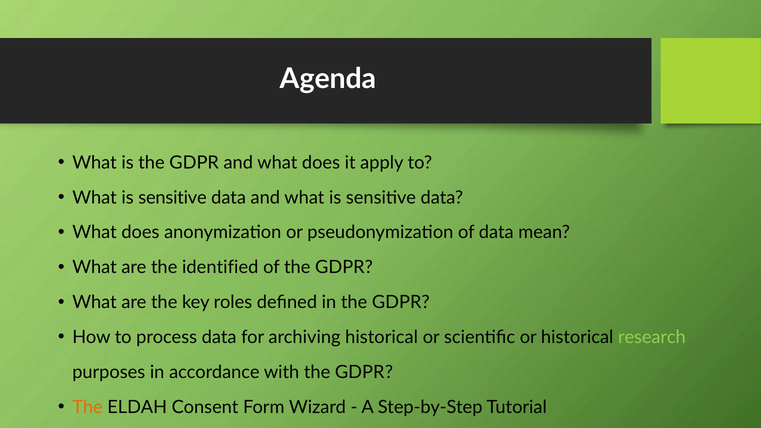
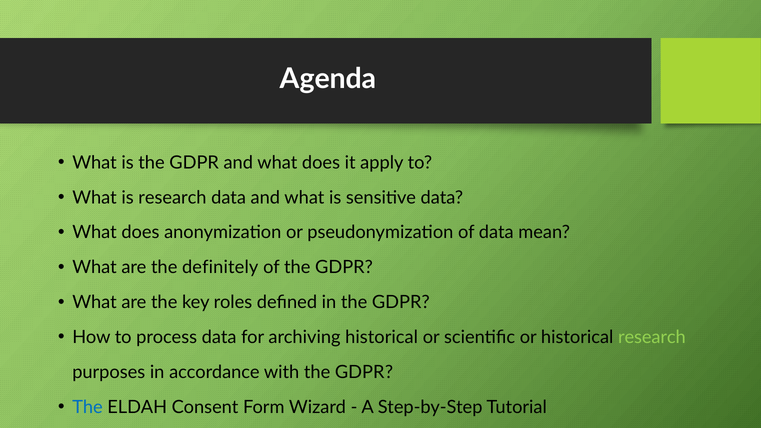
sensitive at (173, 198): sensitive -> research
identified: identified -> definitely
The at (87, 407) colour: orange -> blue
